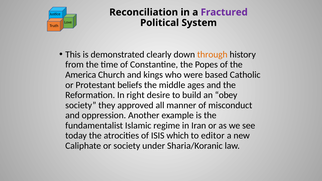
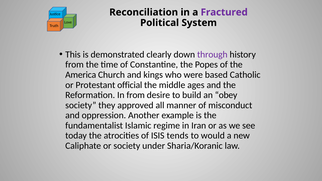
through colour: orange -> purple
beliefs: beliefs -> official
In right: right -> from
which: which -> tends
editor: editor -> would
